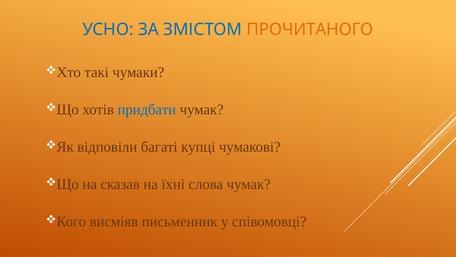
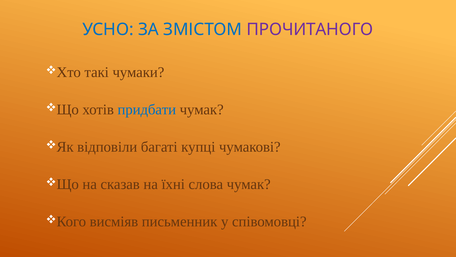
ПРОЧИТАНОГО colour: orange -> purple
